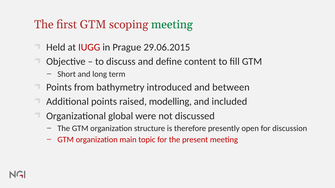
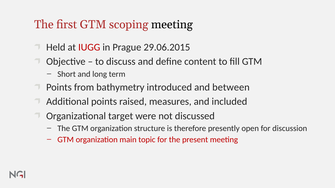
meeting at (172, 25) colour: green -> black
modelling: modelling -> measures
global: global -> target
